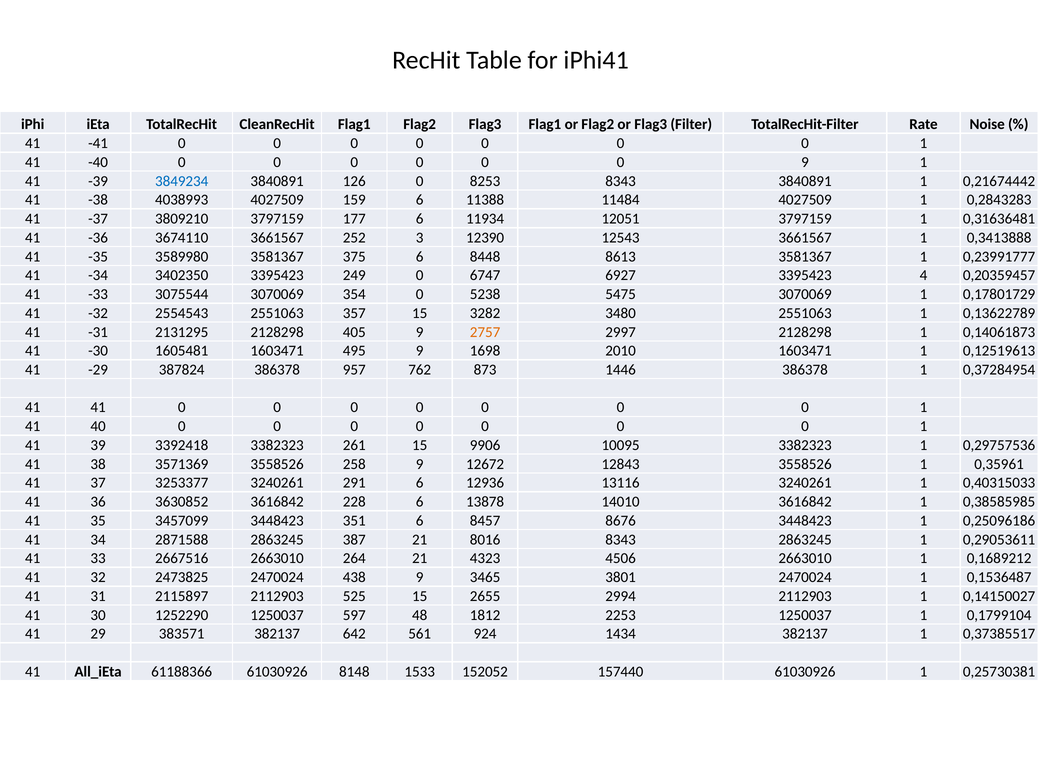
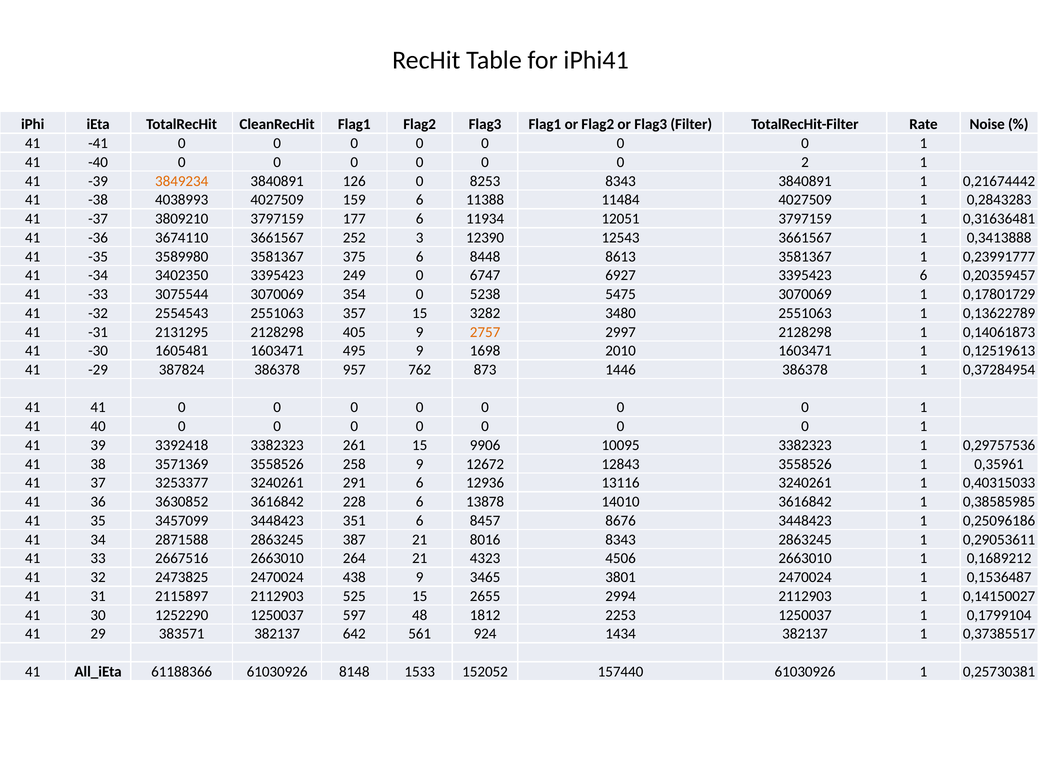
0 9: 9 -> 2
3849234 colour: blue -> orange
3395423 4: 4 -> 6
